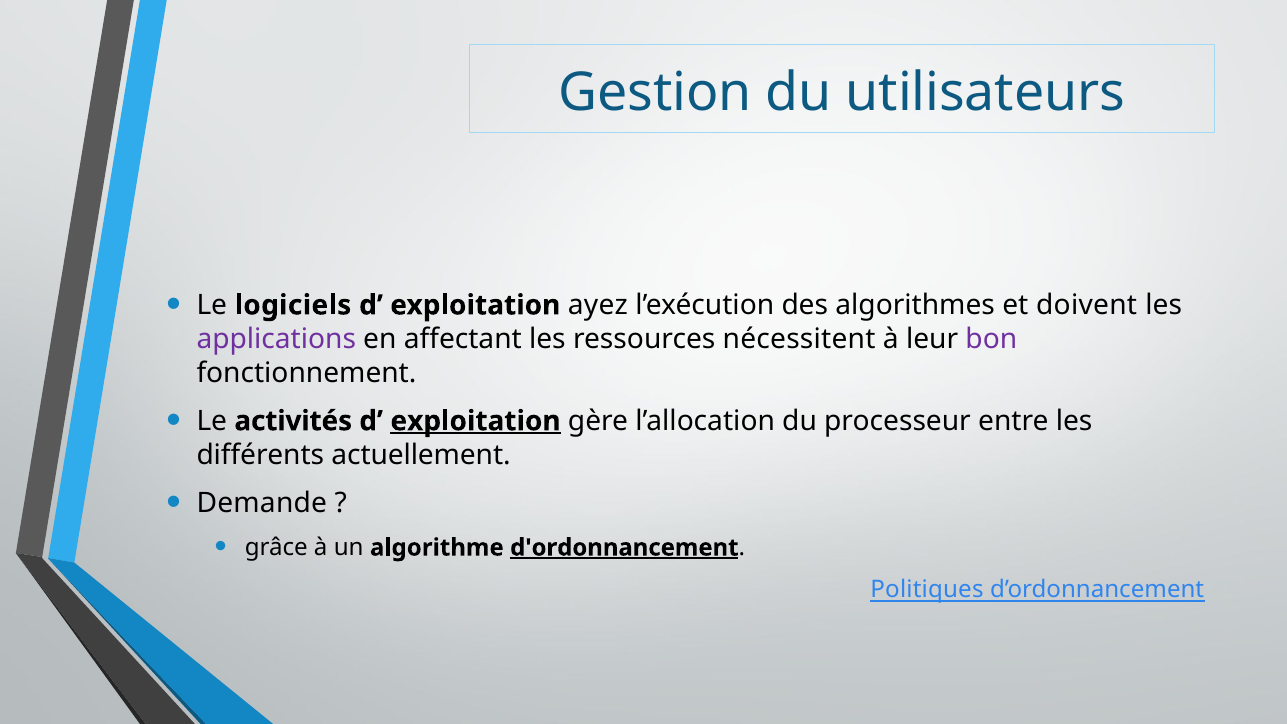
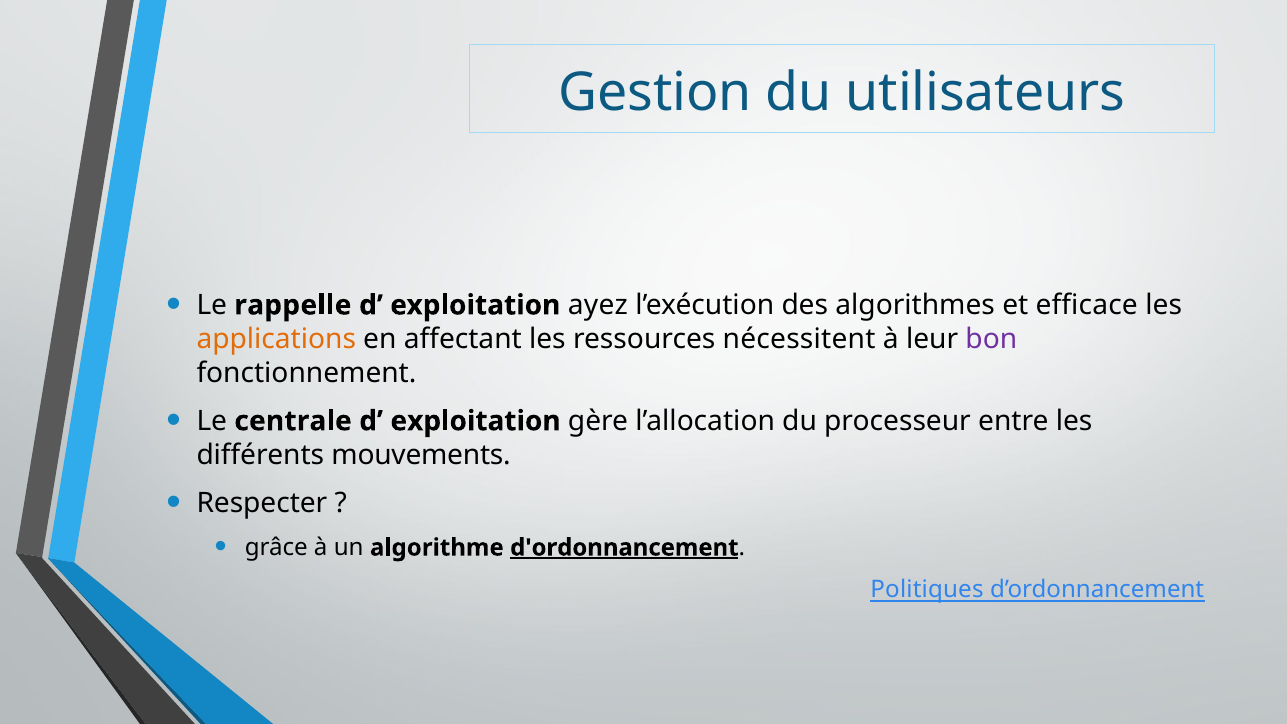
logiciels: logiciels -> rappelle
doivent: doivent -> efficace
applications colour: purple -> orange
activités: activités -> centrale
exploitation at (476, 421) underline: present -> none
actuellement: actuellement -> mouvements
Demande: Demande -> Respecter
